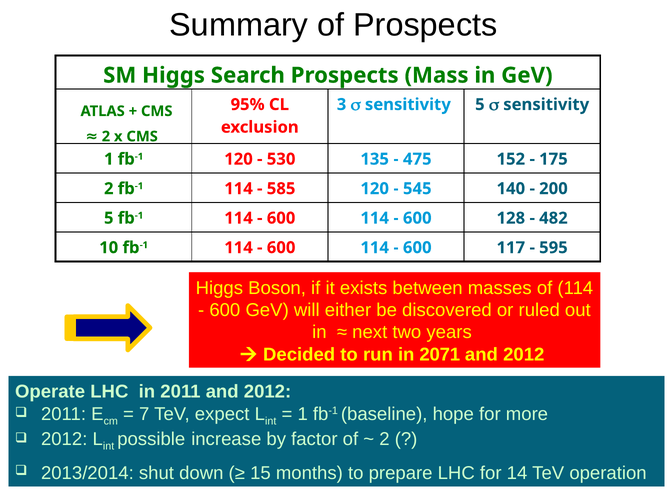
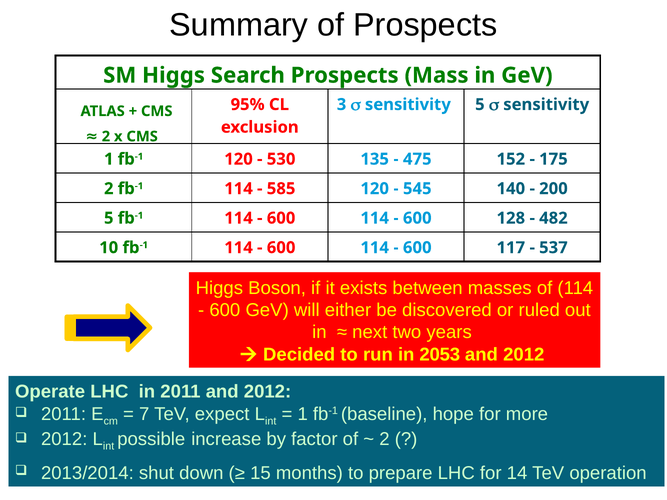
595: 595 -> 537
2071: 2071 -> 2053
